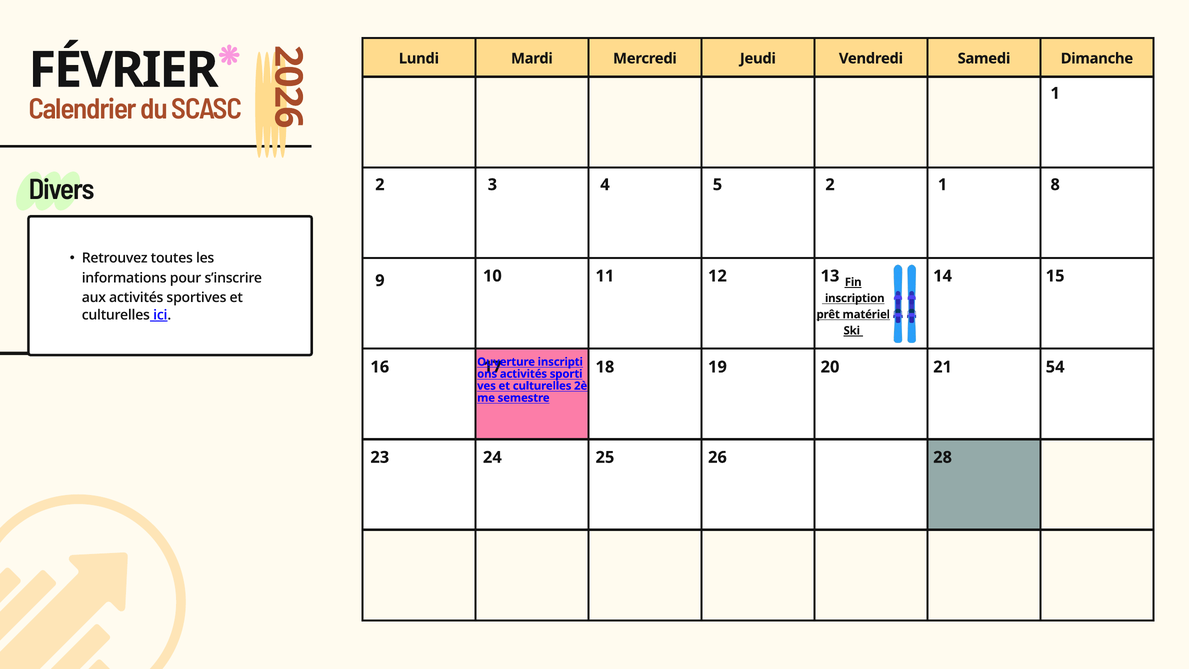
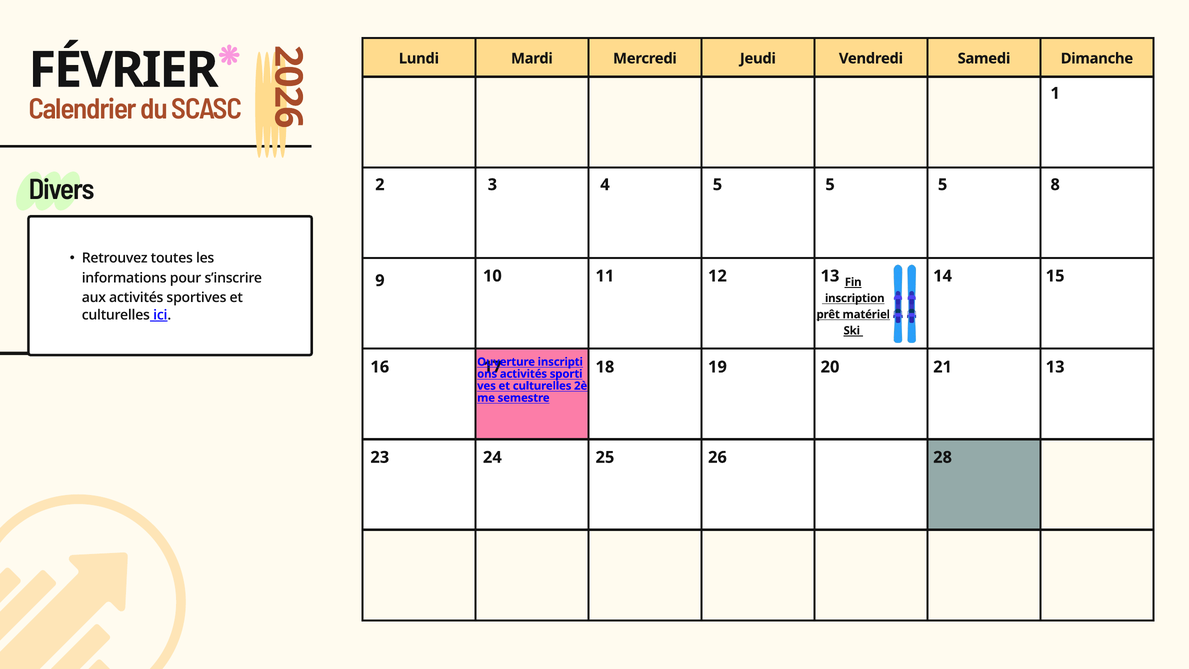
2 2: 2 -> 5
3 1: 1 -> 5
18 54: 54 -> 13
